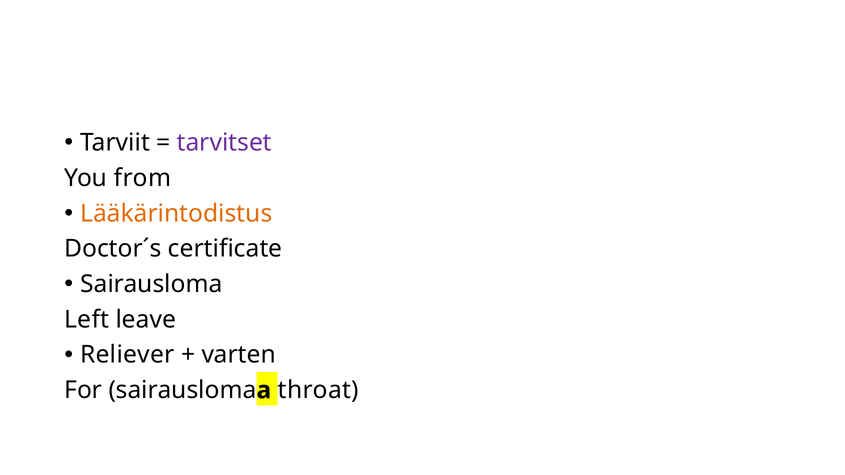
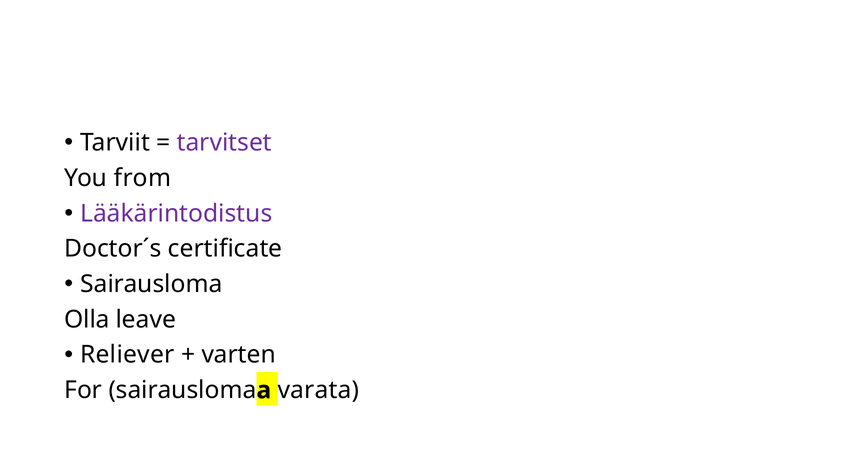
Lääkärintodistus colour: orange -> purple
Left: Left -> Olla
throat: throat -> varata
